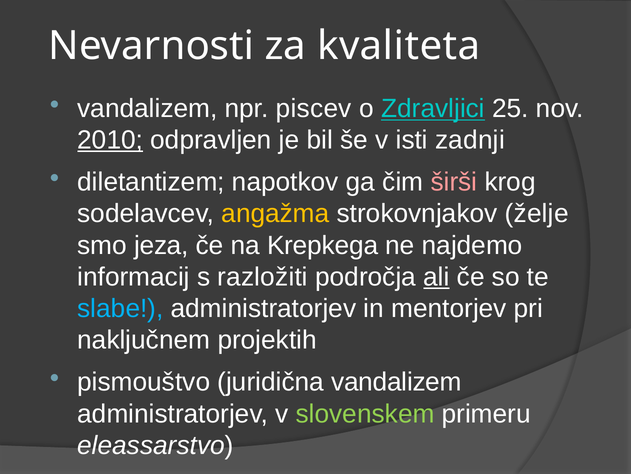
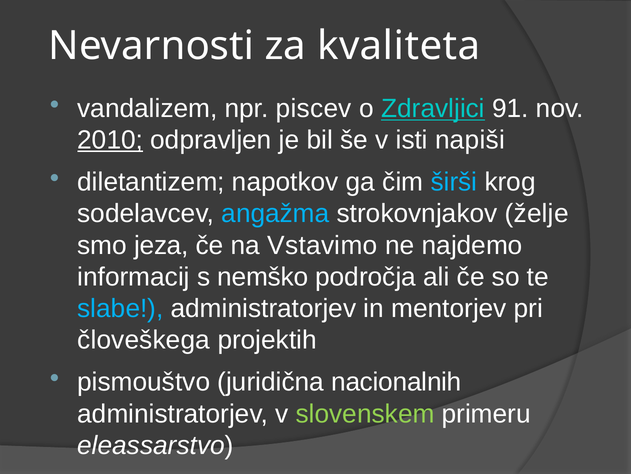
25: 25 -> 91
zadnji: zadnji -> napiši
širši colour: pink -> light blue
angažma colour: yellow -> light blue
Krepkega: Krepkega -> Vstavimo
razložiti: razložiti -> nemško
ali underline: present -> none
naključnem: naključnem -> človeškega
juridična vandalizem: vandalizem -> nacionalnih
